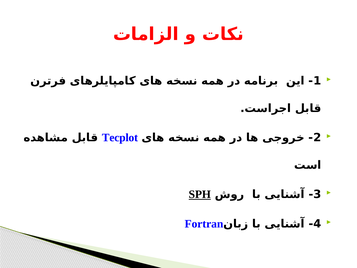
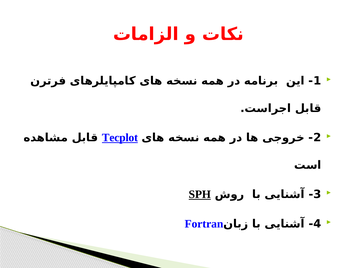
Tecplot underline: none -> present
